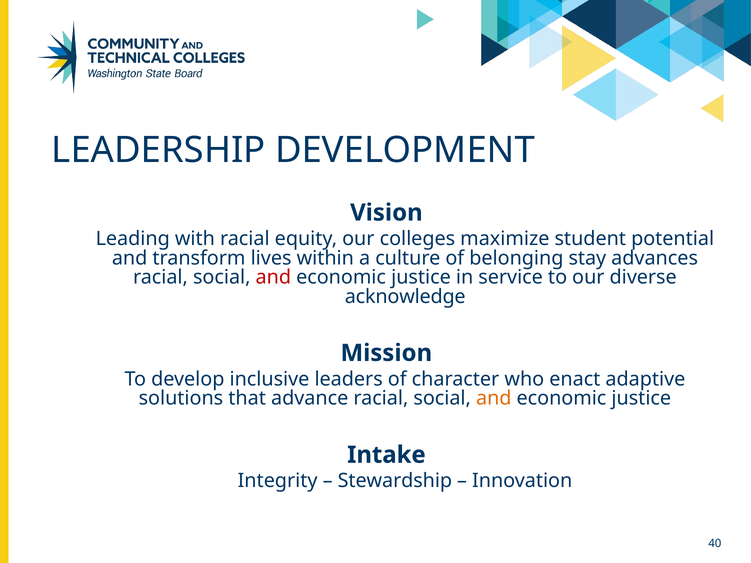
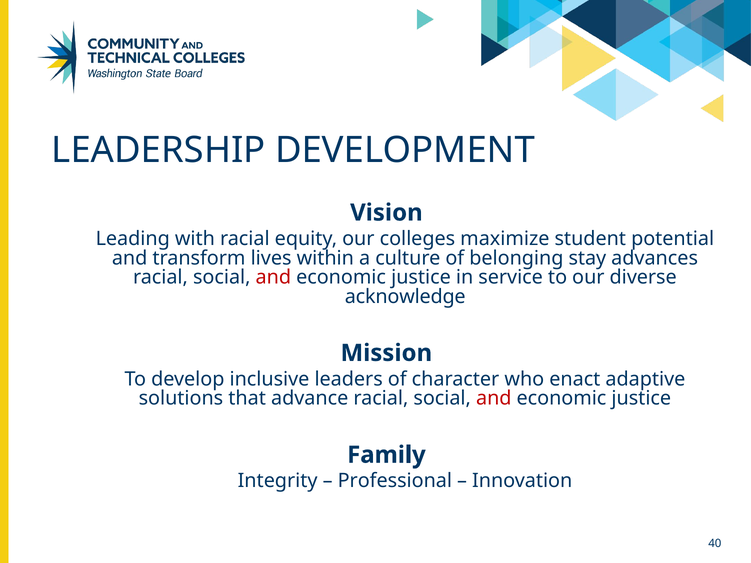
and at (494, 399) colour: orange -> red
Intake: Intake -> Family
Stewardship: Stewardship -> Professional
